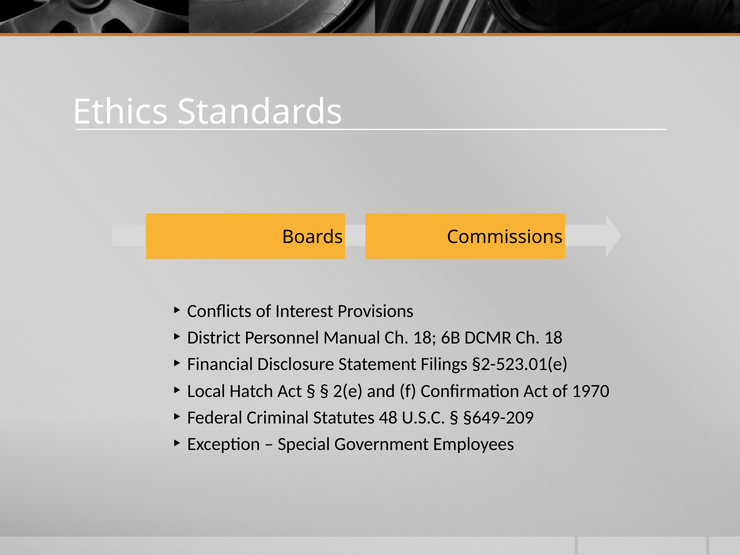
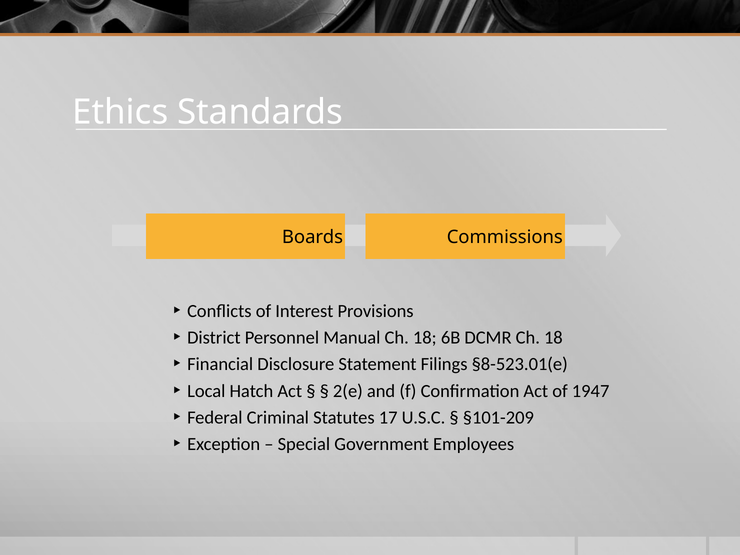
§2-523.01(e: §2-523.01(e -> §8-523.01(e
1970: 1970 -> 1947
48: 48 -> 17
§649-209: §649-209 -> §101-209
